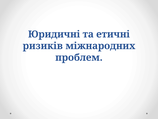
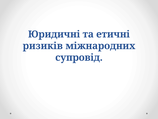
проблем: проблем -> супровід
